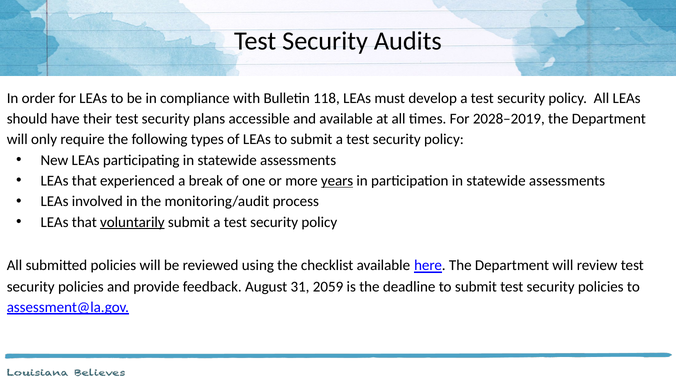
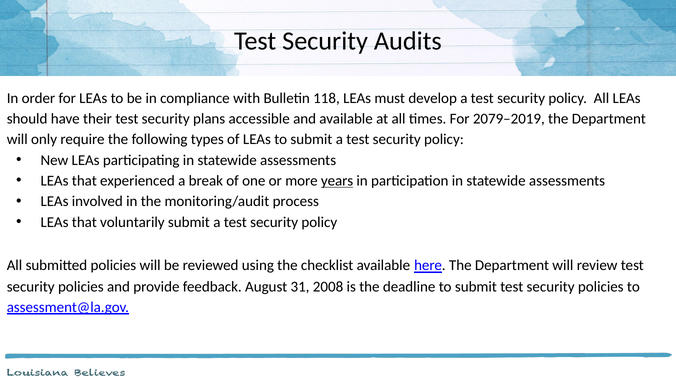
2028–2019: 2028–2019 -> 2079–2019
voluntarily underline: present -> none
2059: 2059 -> 2008
